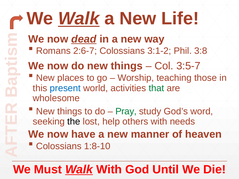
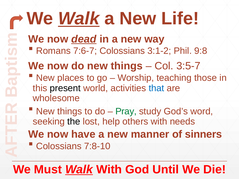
2:6-7: 2:6-7 -> 7:6-7
3:8: 3:8 -> 9:8
present colour: blue -> black
that colour: green -> blue
heaven: heaven -> sinners
1:8-10: 1:8-10 -> 7:8-10
